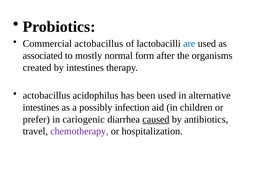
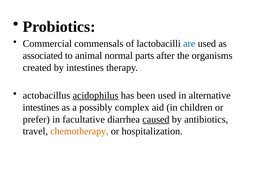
Commercial actobacillus: actobacillus -> commensals
mostly: mostly -> animal
form: form -> parts
acidophilus underline: none -> present
infection: infection -> complex
cariogenic: cariogenic -> facultative
chemotherapy colour: purple -> orange
